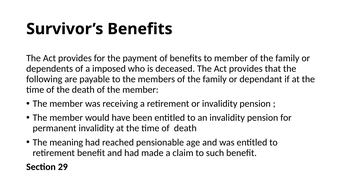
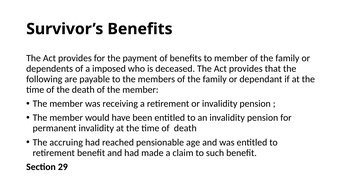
meaning: meaning -> accruing
